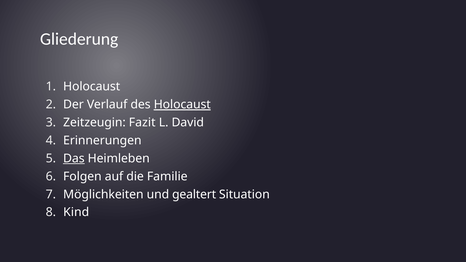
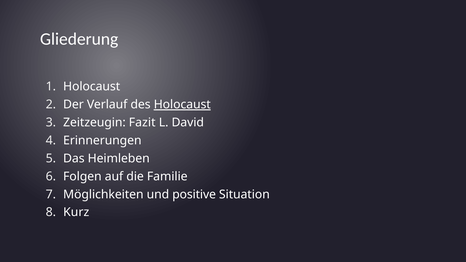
Das underline: present -> none
gealtert: gealtert -> positive
Kind: Kind -> Kurz
